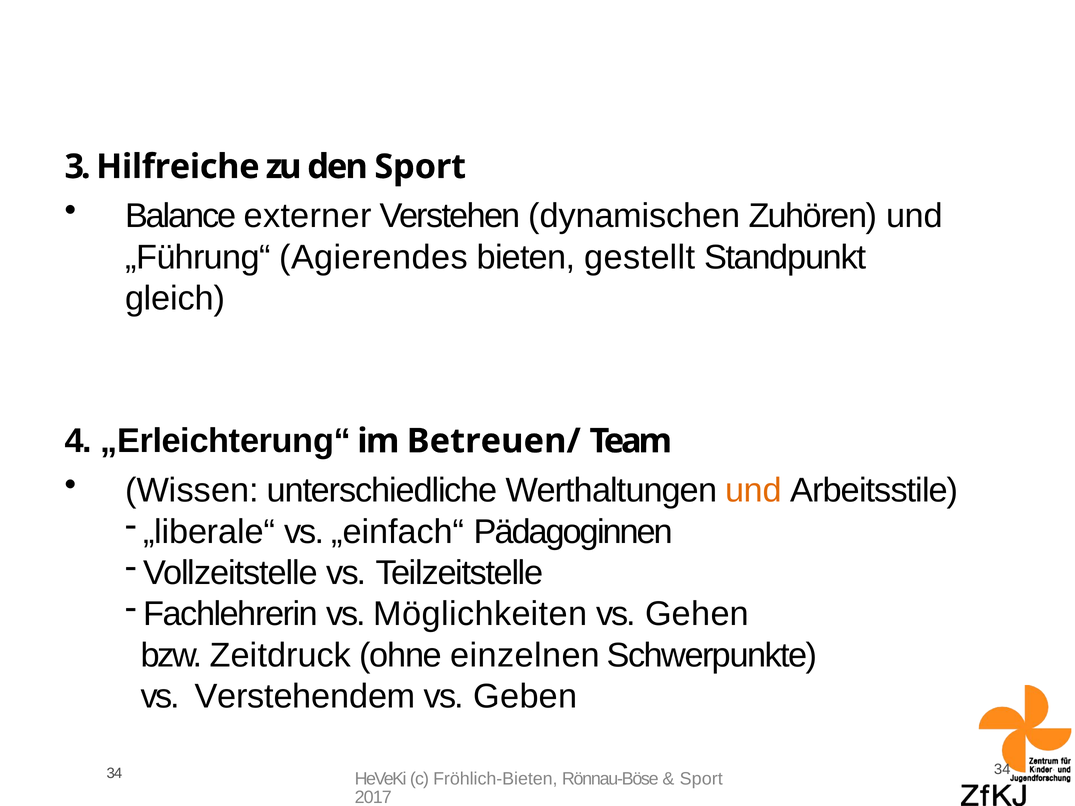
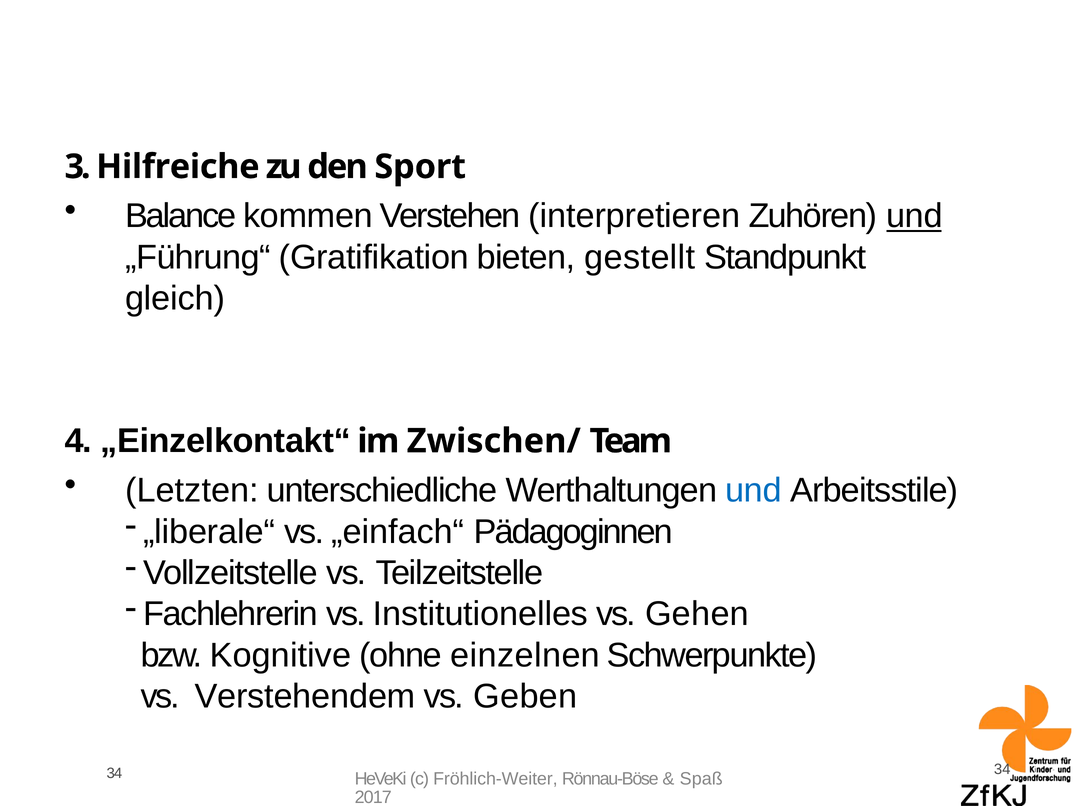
externer: externer -> kommen
dynamischen: dynamischen -> interpretieren
und at (914, 216) underline: none -> present
Agierendes: Agierendes -> Gratifikation
„Erleichterung“: „Erleichterung“ -> „Einzelkontakt“
Betreuen/: Betreuen/ -> Zwischen/
Wissen: Wissen -> Letzten
und at (754, 491) colour: orange -> blue
Möglichkeiten: Möglichkeiten -> Institutionelles
Zeitdruck: Zeitdruck -> Kognitive
Fröhlich-Bieten: Fröhlich-Bieten -> Fröhlich-Weiter
Sport at (701, 779): Sport -> Spaß
